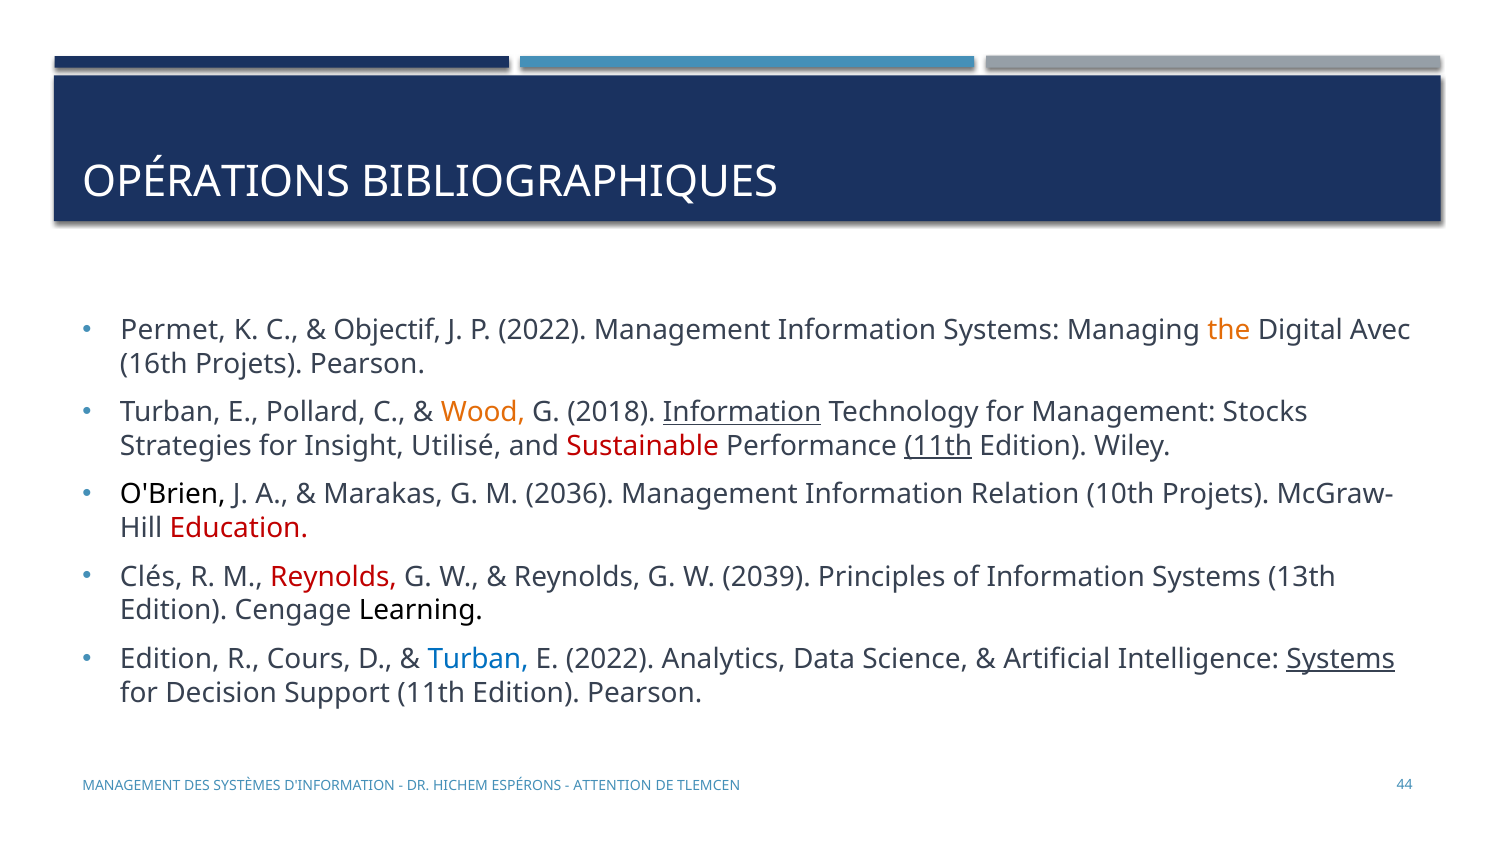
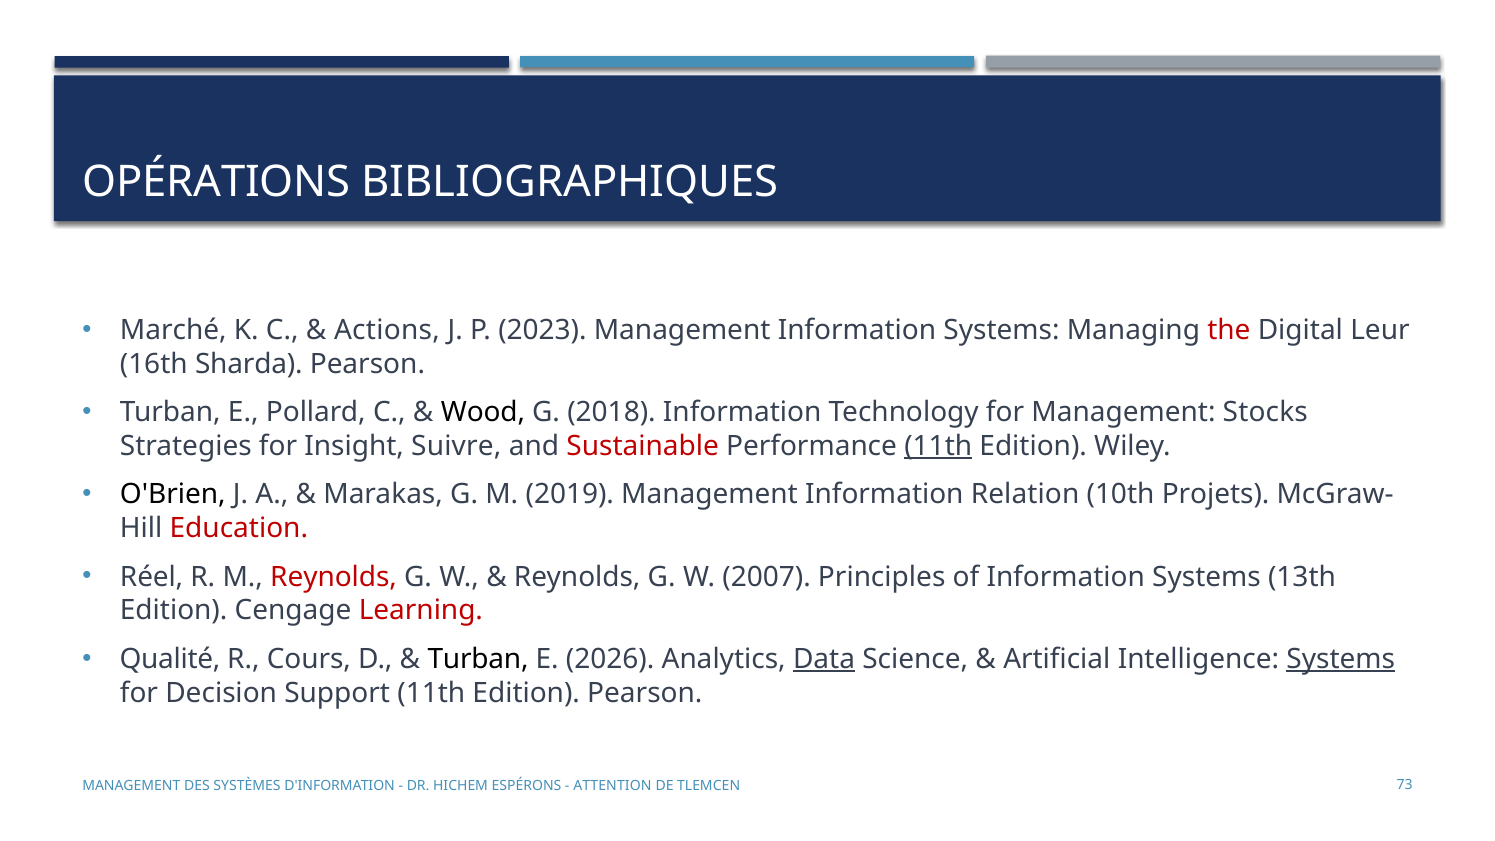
Permet: Permet -> Marché
Objectif: Objectif -> Actions
P 2022: 2022 -> 2023
the colour: orange -> red
Avec: Avec -> Leur
16th Projets: Projets -> Sharda
Wood colour: orange -> black
Information at (742, 412) underline: present -> none
Utilisé: Utilisé -> Suivre
2036: 2036 -> 2019
Clés: Clés -> Réel
2039: 2039 -> 2007
Learning colour: black -> red
Edition at (170, 659): Edition -> Qualité
Turban at (478, 659) colour: blue -> black
E 2022: 2022 -> 2026
Data underline: none -> present
44: 44 -> 73
